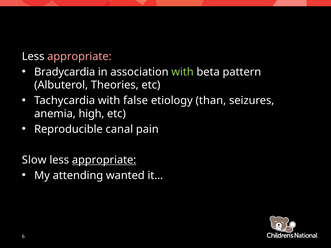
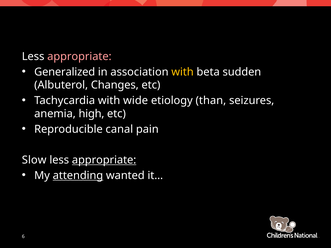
Bradycardia: Bradycardia -> Generalized
with at (183, 72) colour: light green -> yellow
pattern: pattern -> sudden
Theories: Theories -> Changes
false: false -> wide
attending underline: none -> present
